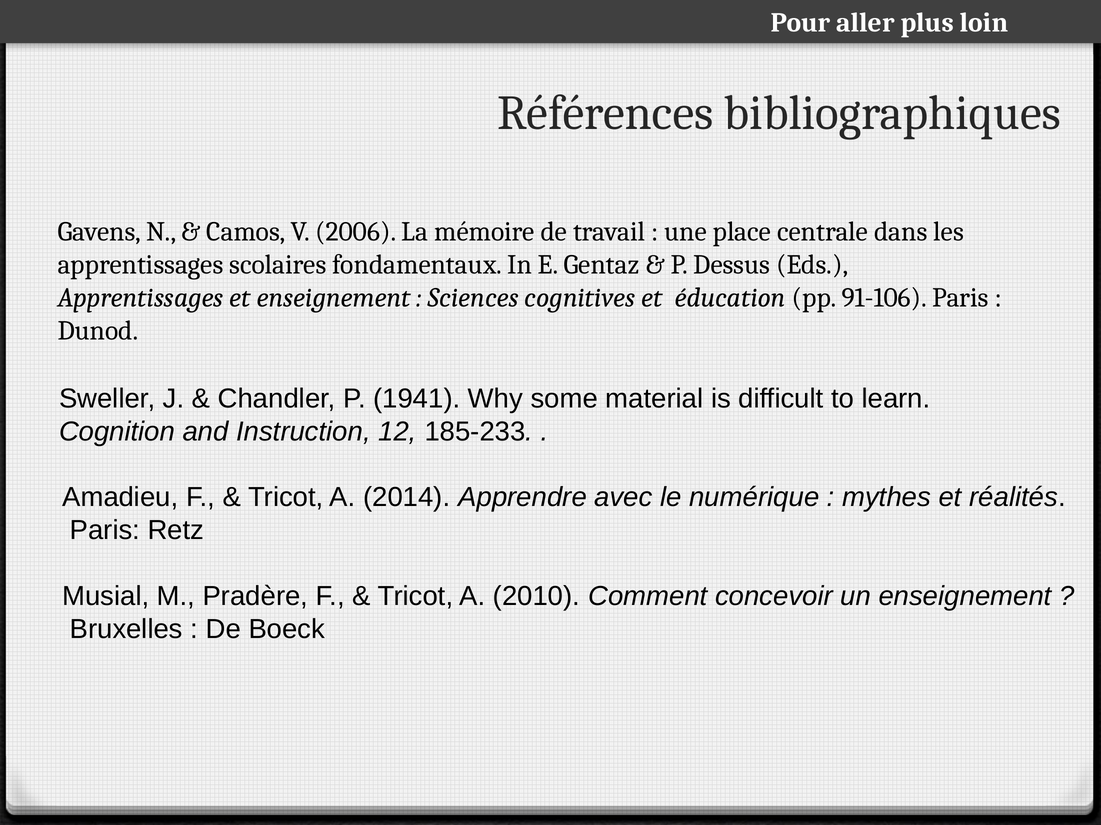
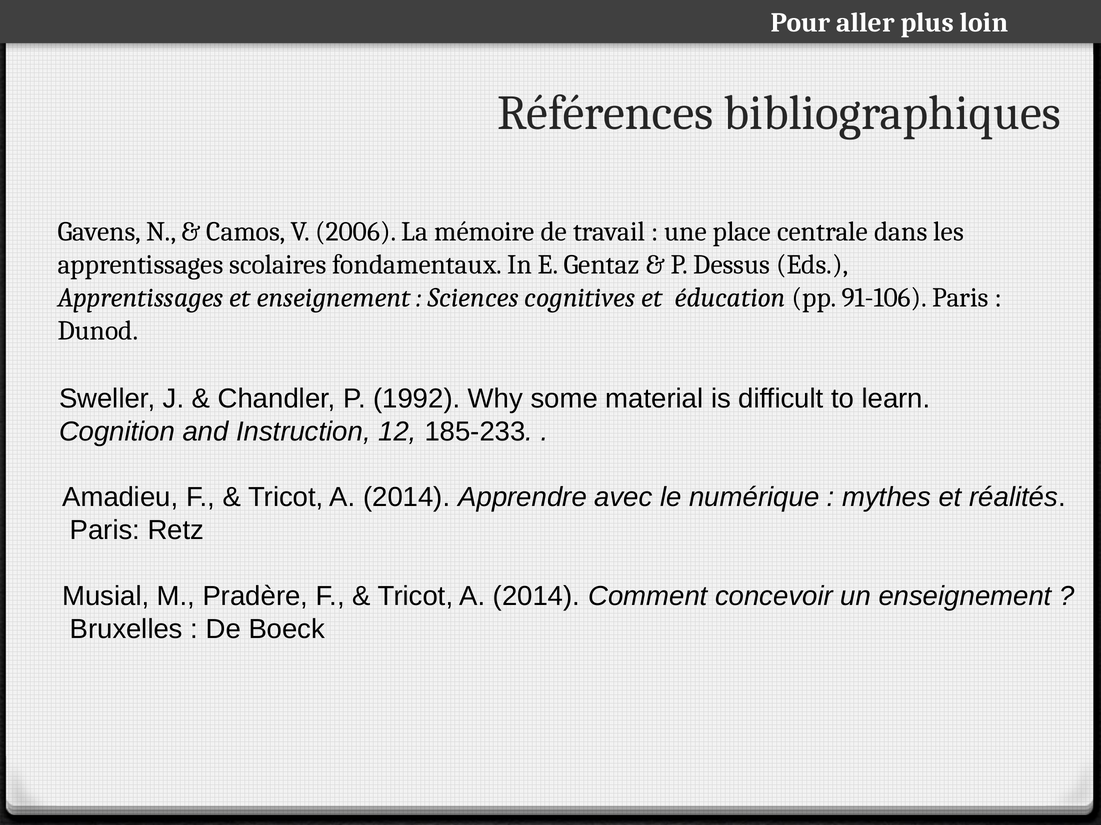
1941: 1941 -> 1992
2010 at (536, 597): 2010 -> 2014
